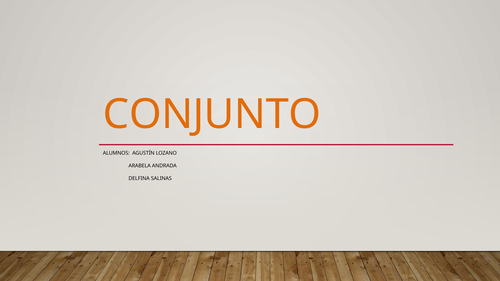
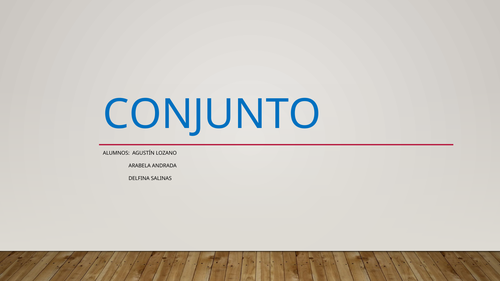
CONJUNTO colour: orange -> blue
